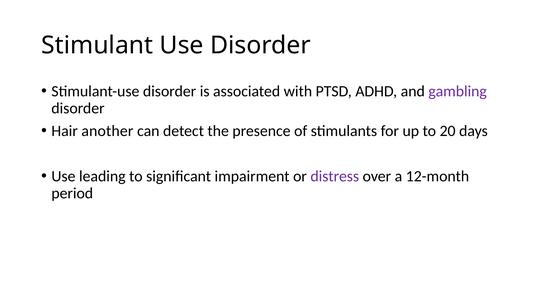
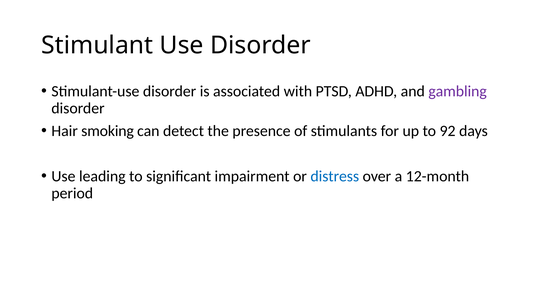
another: another -> smoking
20: 20 -> 92
distress colour: purple -> blue
